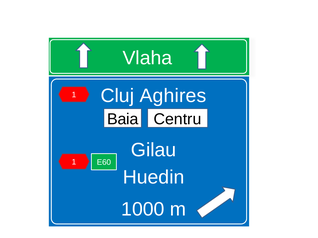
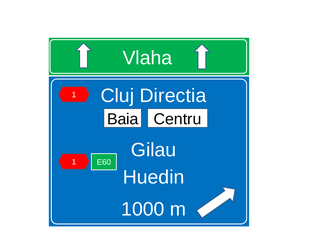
Aghires: Aghires -> Directia
